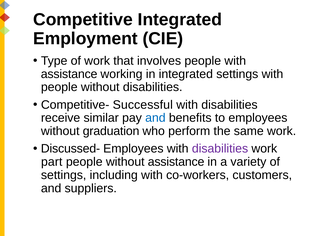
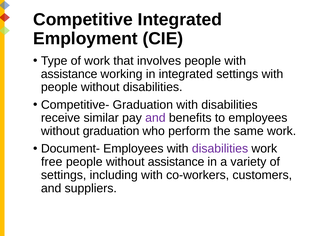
Competitive- Successful: Successful -> Graduation
and at (155, 118) colour: blue -> purple
Discussed-: Discussed- -> Document-
part: part -> free
